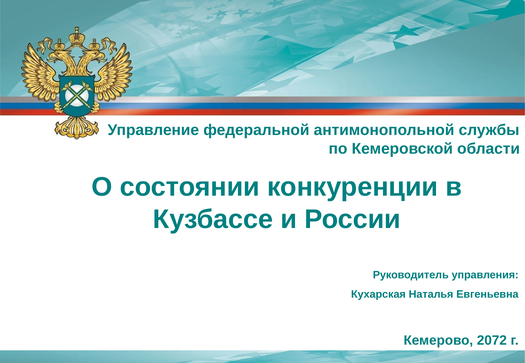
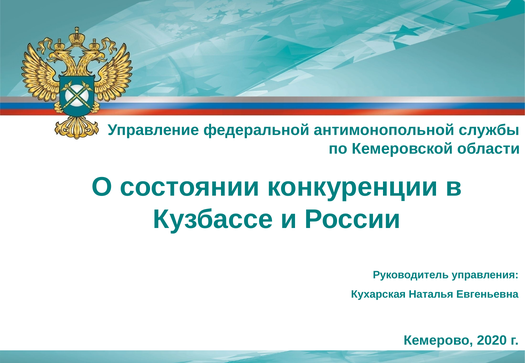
2072: 2072 -> 2020
